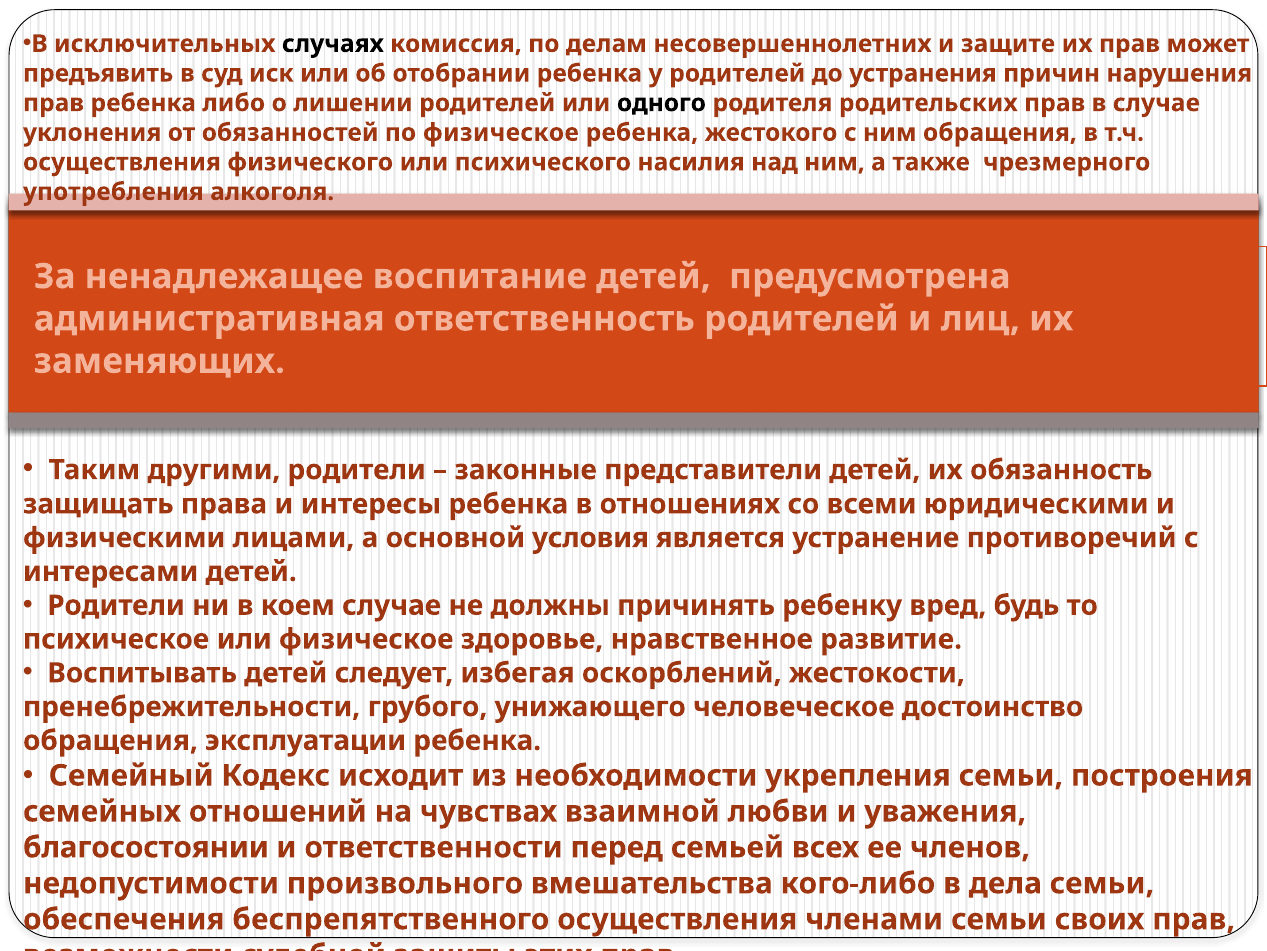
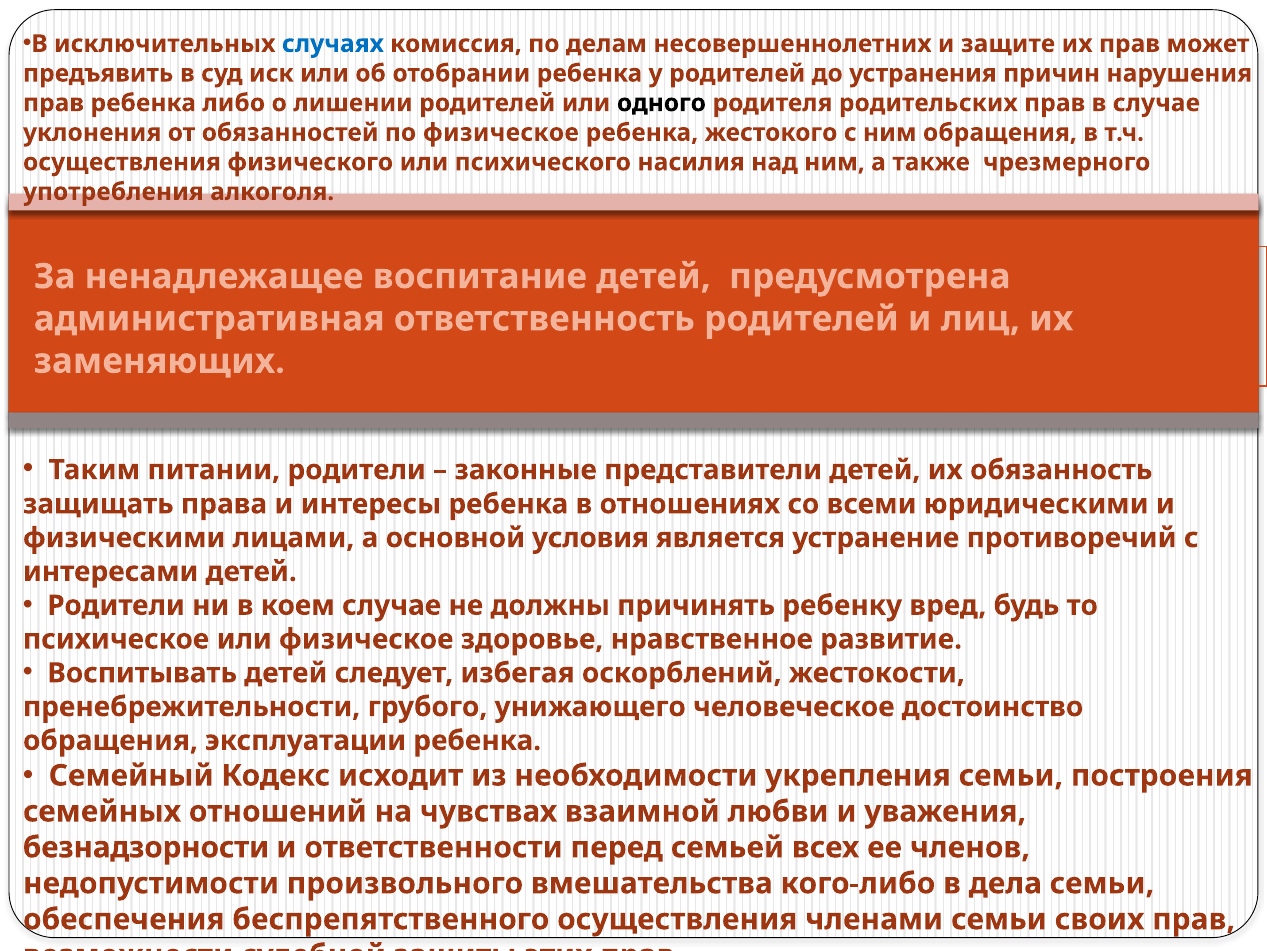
случаях colour: black -> blue
другими: другими -> питании
благосостоянии: благосостоянии -> безнадзорности
